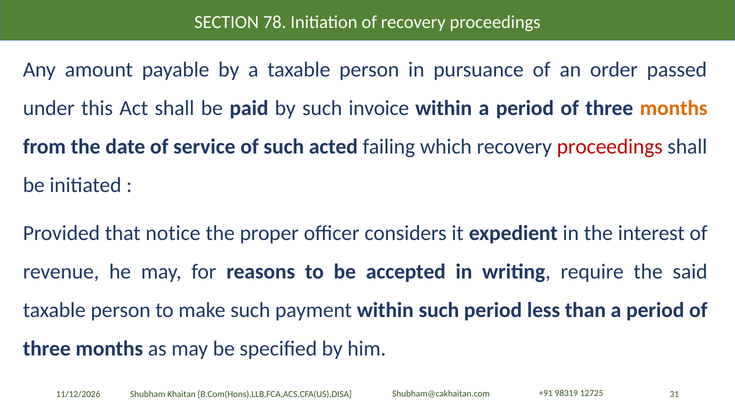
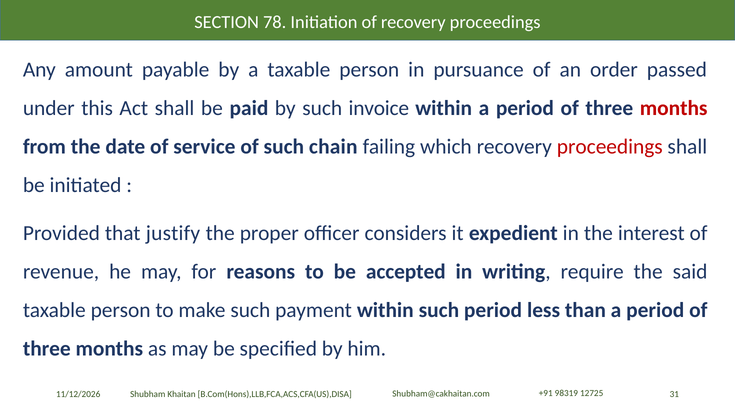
months at (674, 108) colour: orange -> red
acted: acted -> chain
notice: notice -> justify
